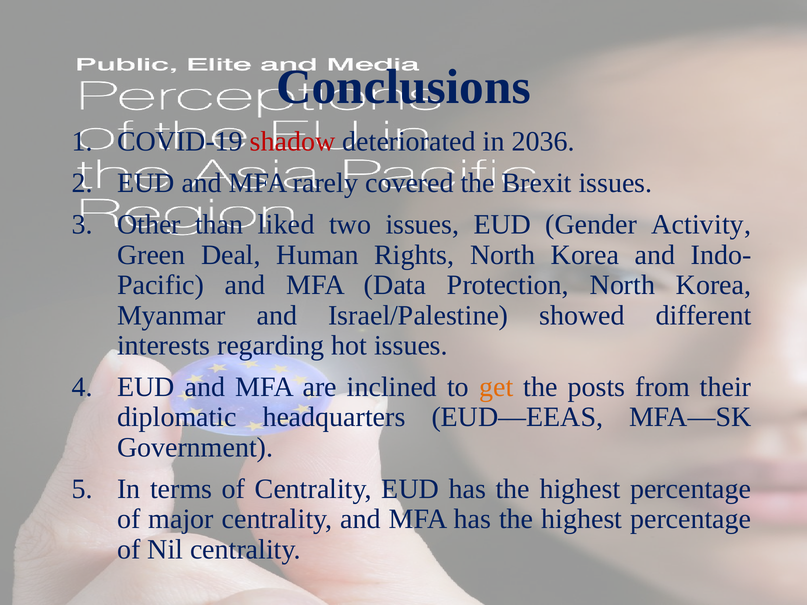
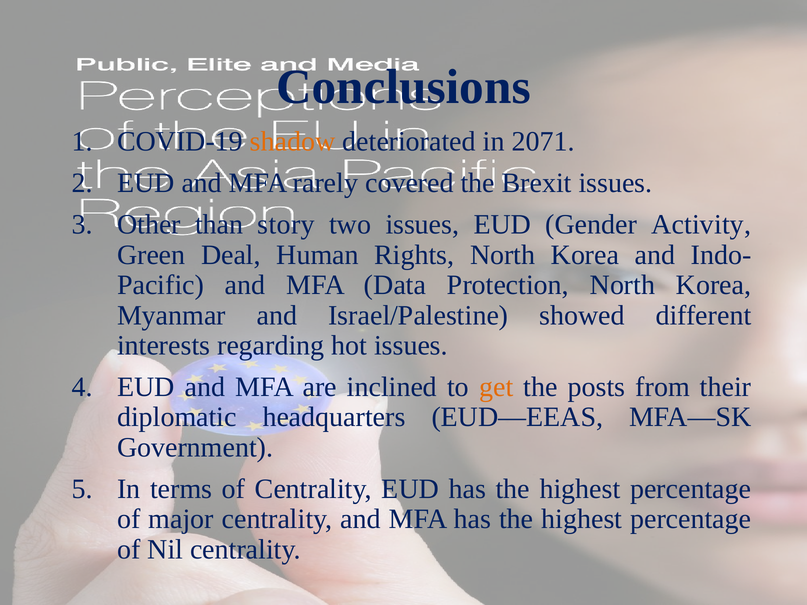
shadow colour: red -> orange
2036: 2036 -> 2071
liked: liked -> story
